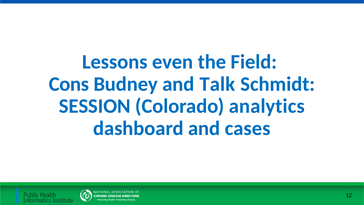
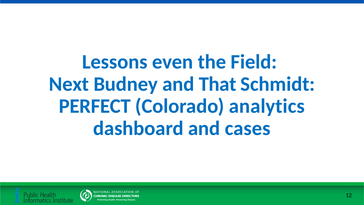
Cons: Cons -> Next
Talk: Talk -> That
SESSION: SESSION -> PERFECT
